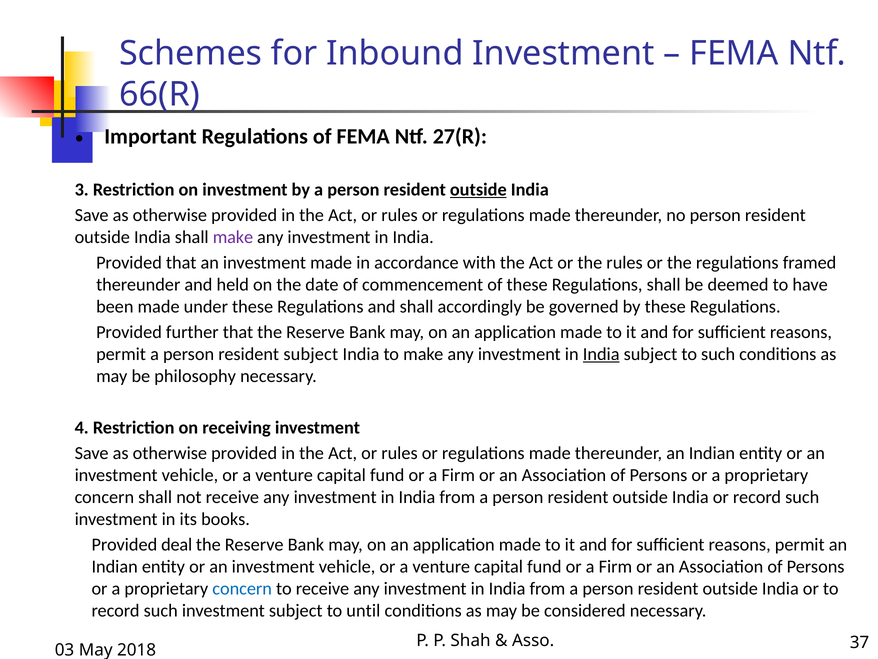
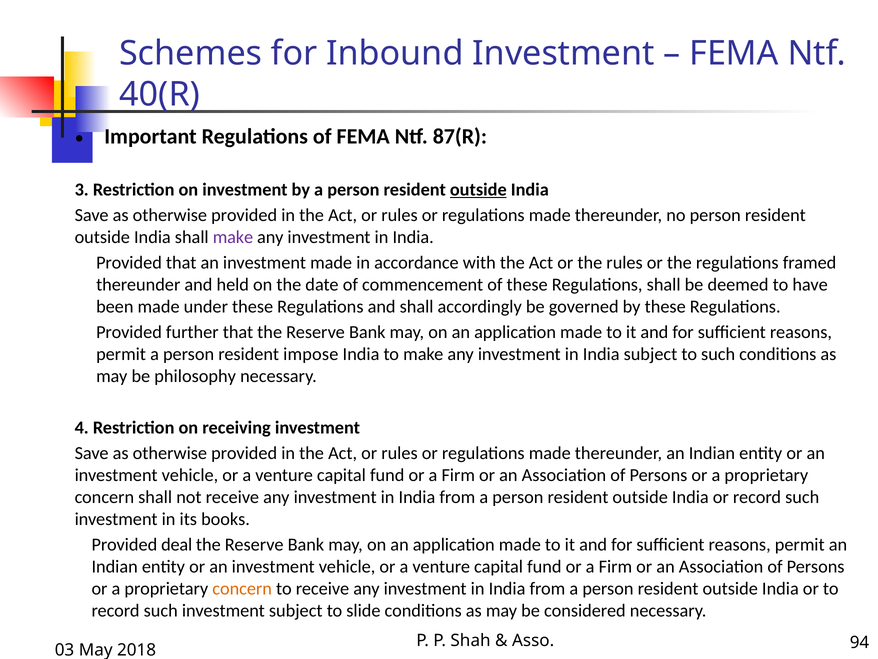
66(R: 66(R -> 40(R
27(R: 27(R -> 87(R
resident subject: subject -> impose
India at (601, 354) underline: present -> none
concern at (242, 588) colour: blue -> orange
until: until -> slide
37: 37 -> 94
